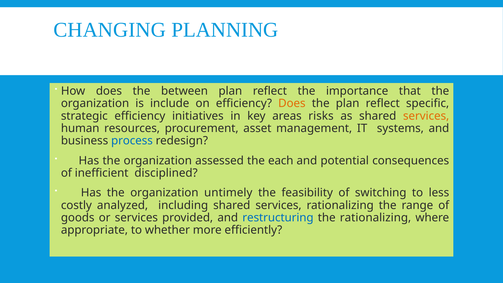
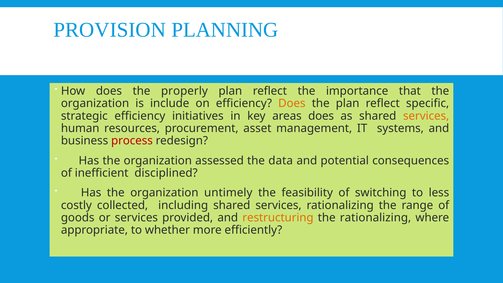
CHANGING: CHANGING -> PROVISION
between: between -> properly
areas risks: risks -> does
process colour: blue -> red
each: each -> data
analyzed: analyzed -> collected
restructuring colour: blue -> orange
